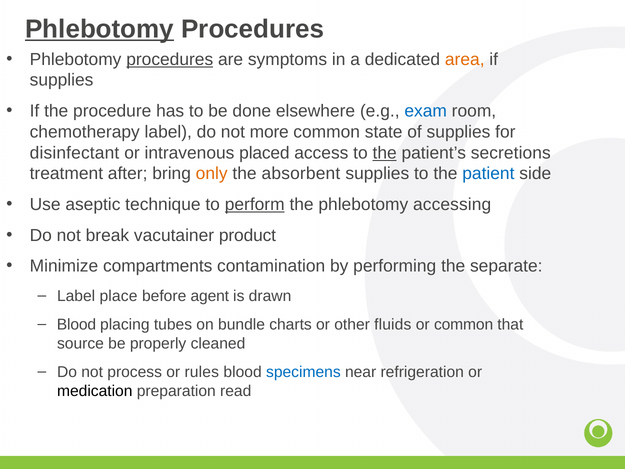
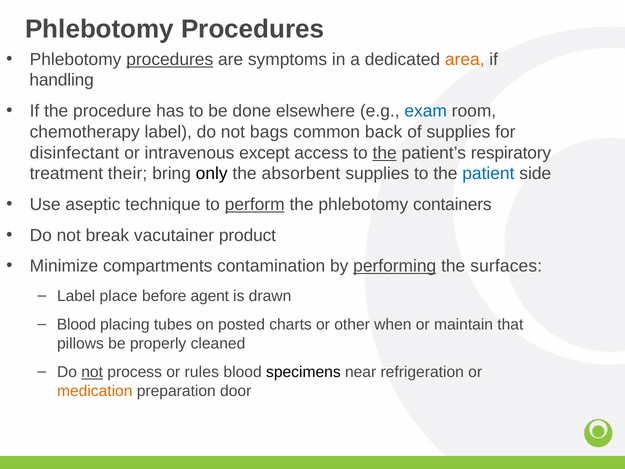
Phlebotomy at (100, 29) underline: present -> none
supplies at (62, 80): supplies -> handling
more: more -> bags
state: state -> back
placed: placed -> except
secretions: secretions -> respiratory
after: after -> their
only colour: orange -> black
accessing: accessing -> containers
performing underline: none -> present
separate: separate -> surfaces
bundle: bundle -> posted
fluids: fluids -> when
or common: common -> maintain
source: source -> pillows
not at (92, 372) underline: none -> present
specimens colour: blue -> black
medication colour: black -> orange
read: read -> door
